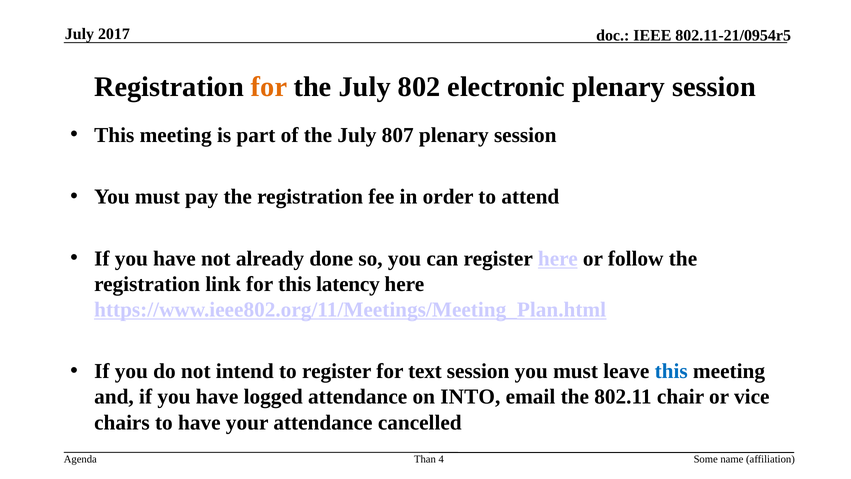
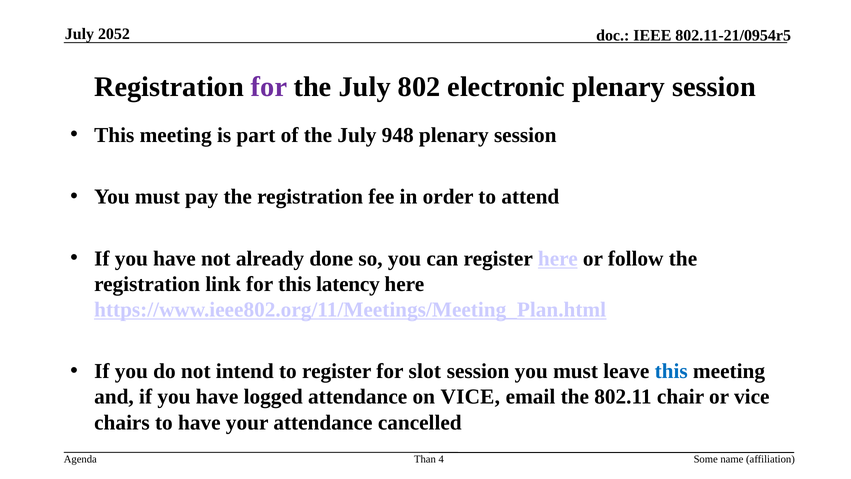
2017: 2017 -> 2052
for at (269, 87) colour: orange -> purple
807: 807 -> 948
text: text -> slot
on INTO: INTO -> VICE
